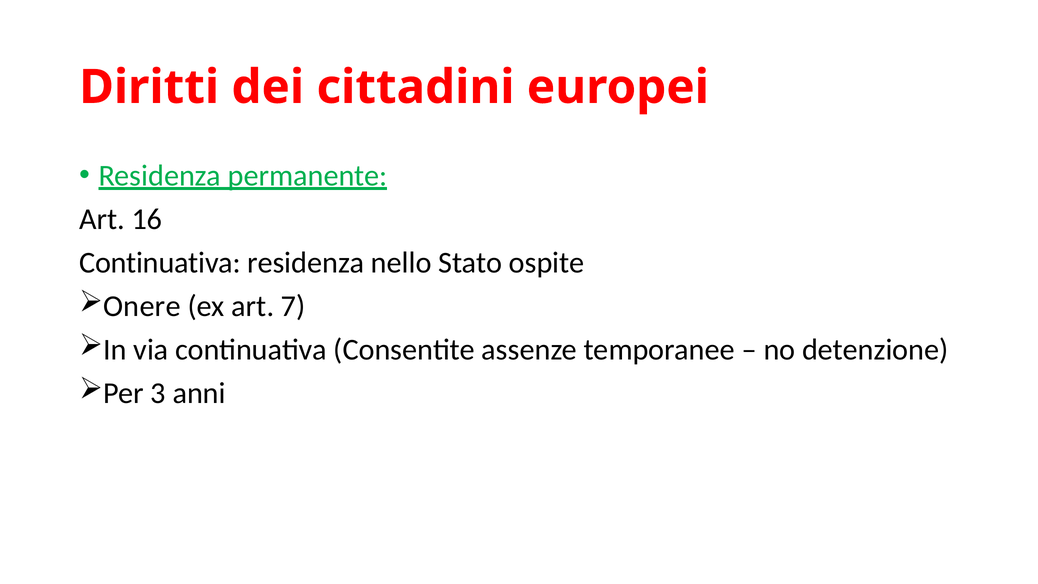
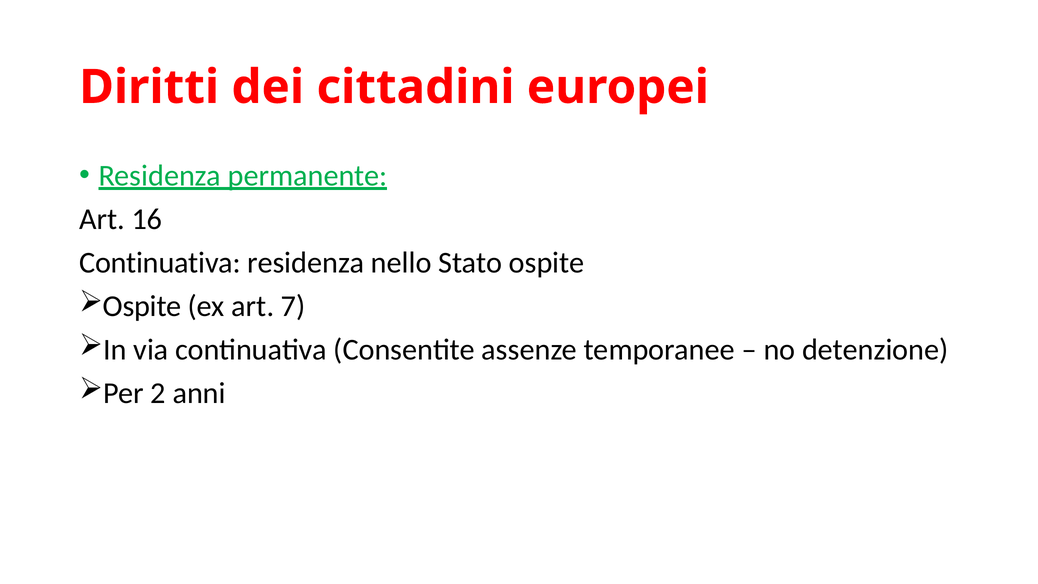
Onere at (142, 306): Onere -> Ospite
3: 3 -> 2
